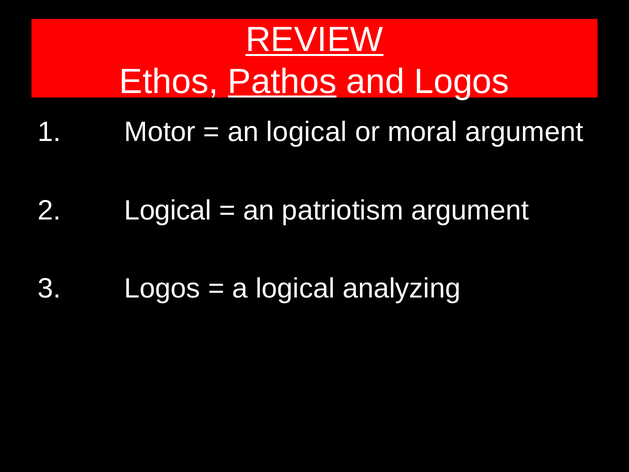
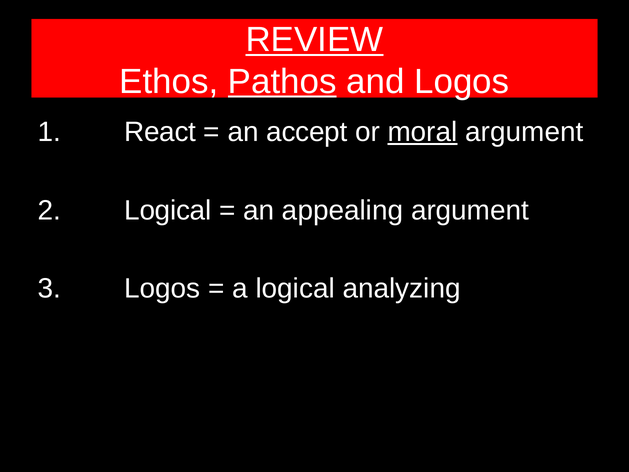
Motor: Motor -> React
an logical: logical -> accept
moral underline: none -> present
patriotism: patriotism -> appealing
